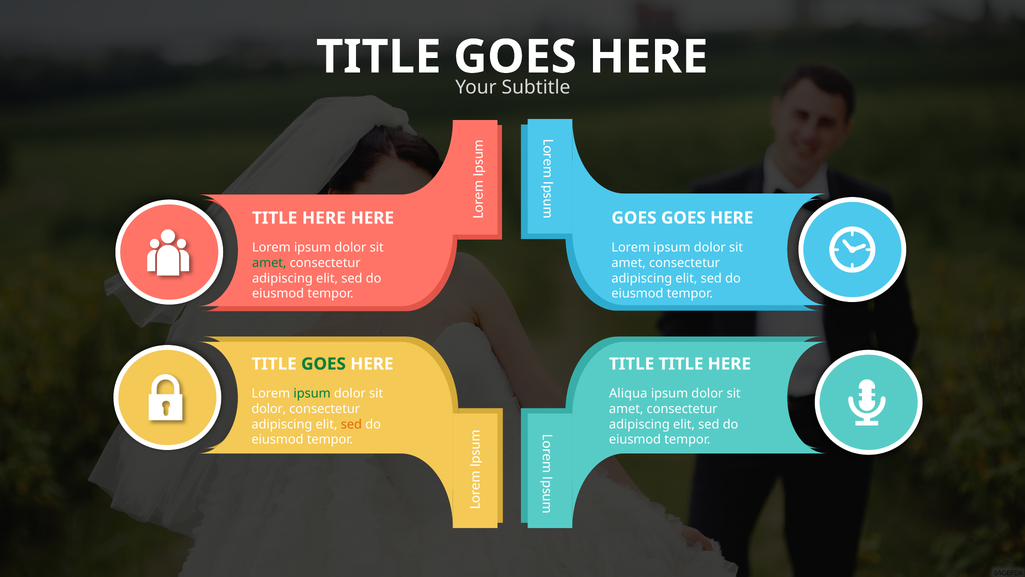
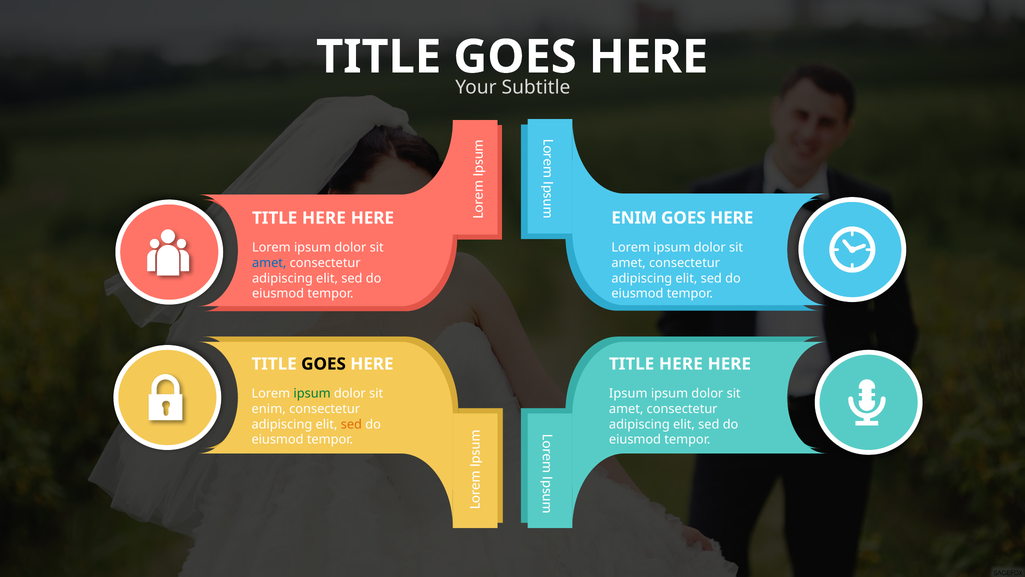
GOES at (634, 218): GOES -> ENIM
amet at (269, 263) colour: green -> blue
GOES at (324, 364) colour: green -> black
TITLE at (681, 364): TITLE -> HERE
Aliqua at (628, 393): Aliqua -> Ipsum
dolor at (269, 409): dolor -> enim
